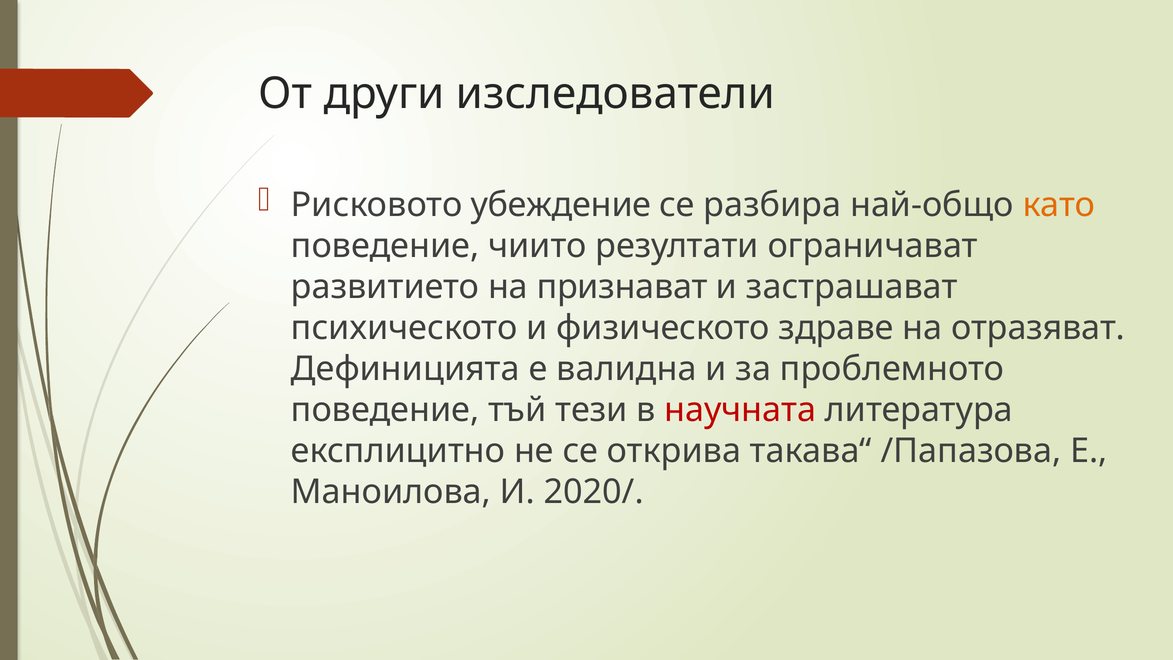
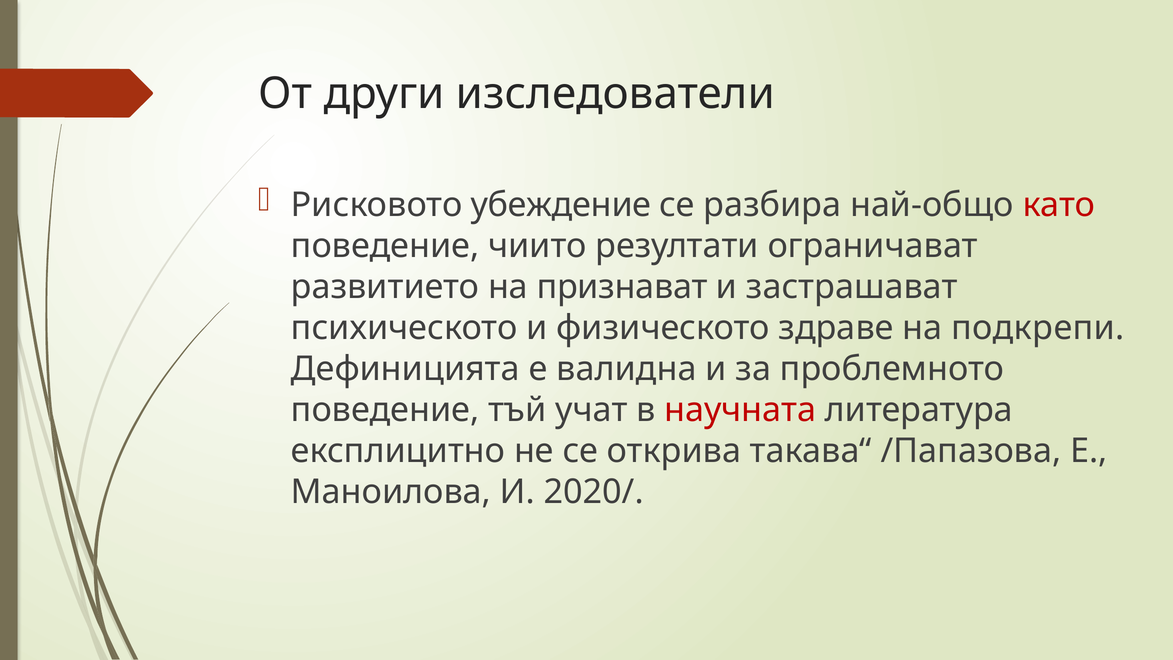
като colour: orange -> red
отразяват: отразяват -> подкрепи
тези: тези -> учат
